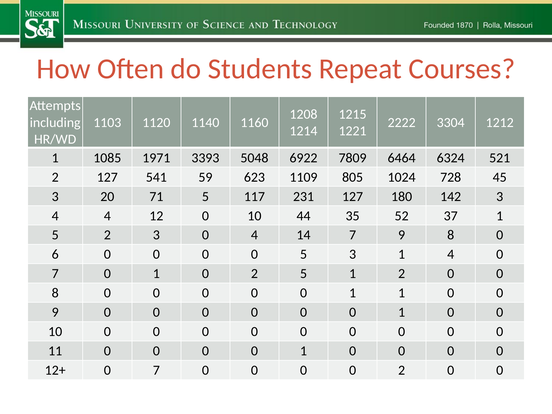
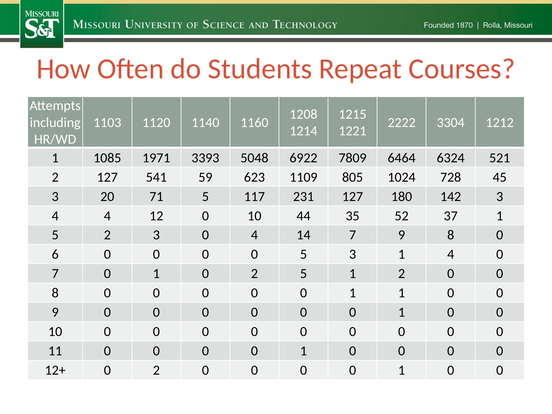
12+ 0 7: 7 -> 2
2 at (402, 370): 2 -> 1
